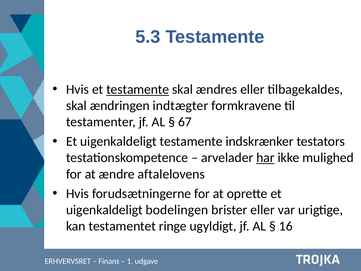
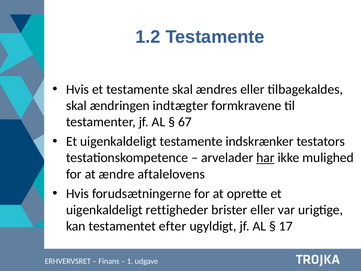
5.3: 5.3 -> 1.2
testamente at (138, 89) underline: present -> none
bodelingen: bodelingen -> rettigheder
ringe: ringe -> efter
16: 16 -> 17
